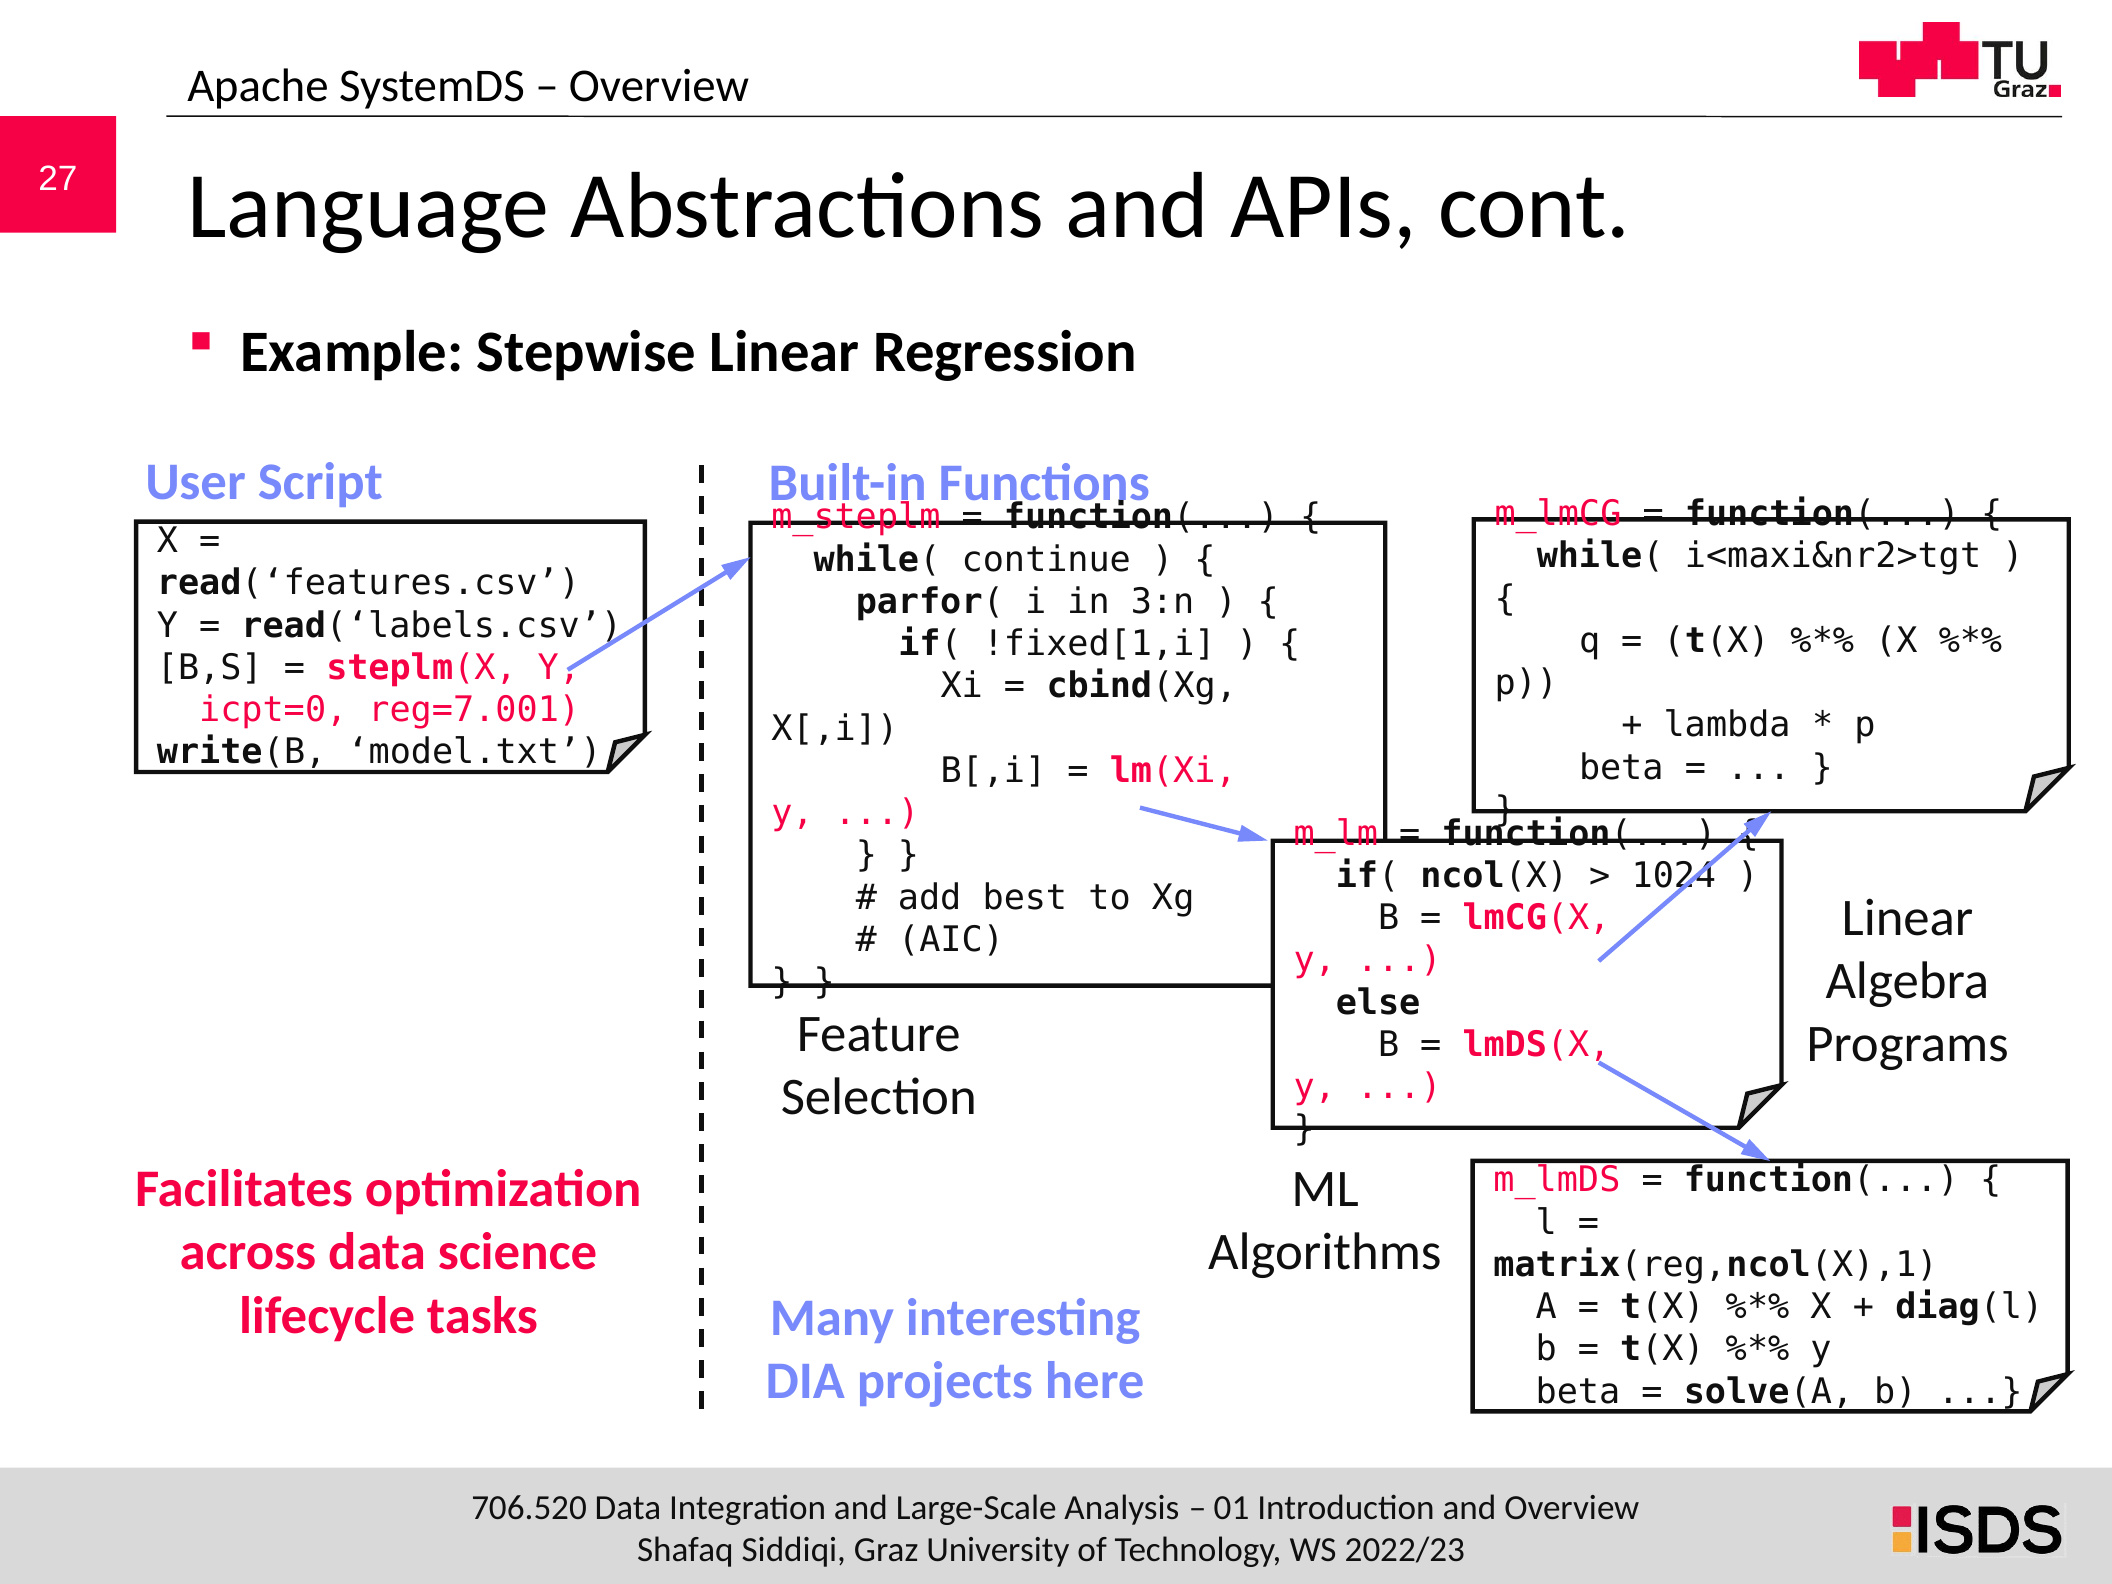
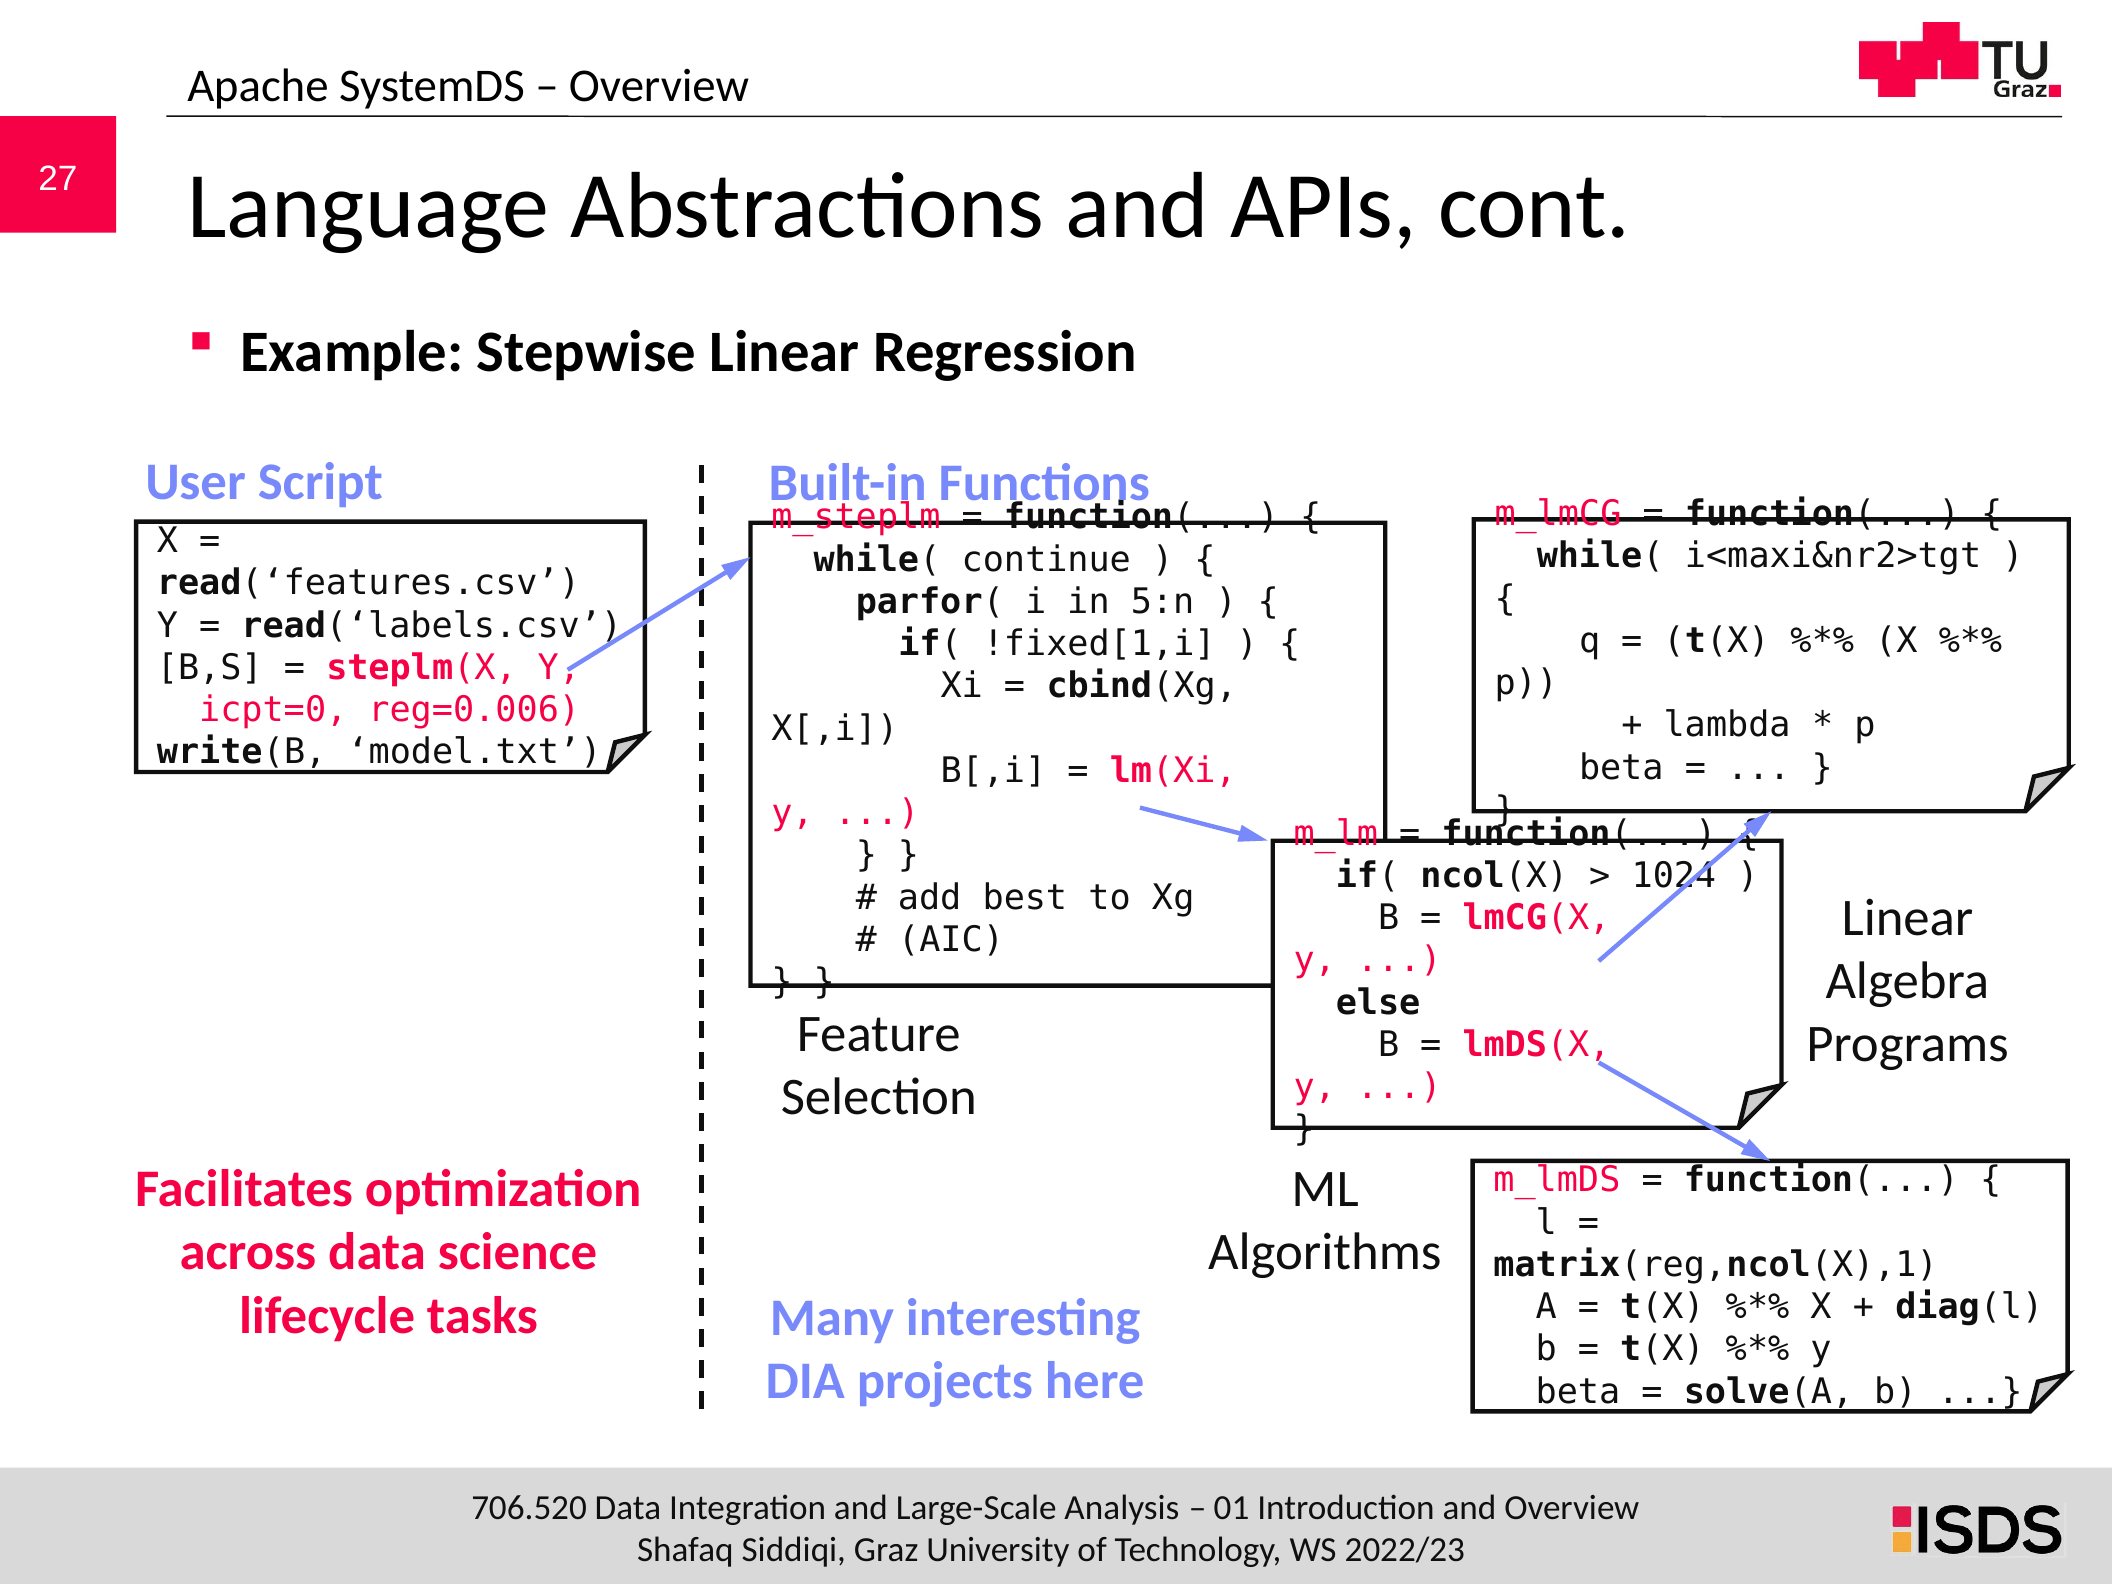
3:n: 3:n -> 5:n
reg=7.001: reg=7.001 -> reg=0.006
